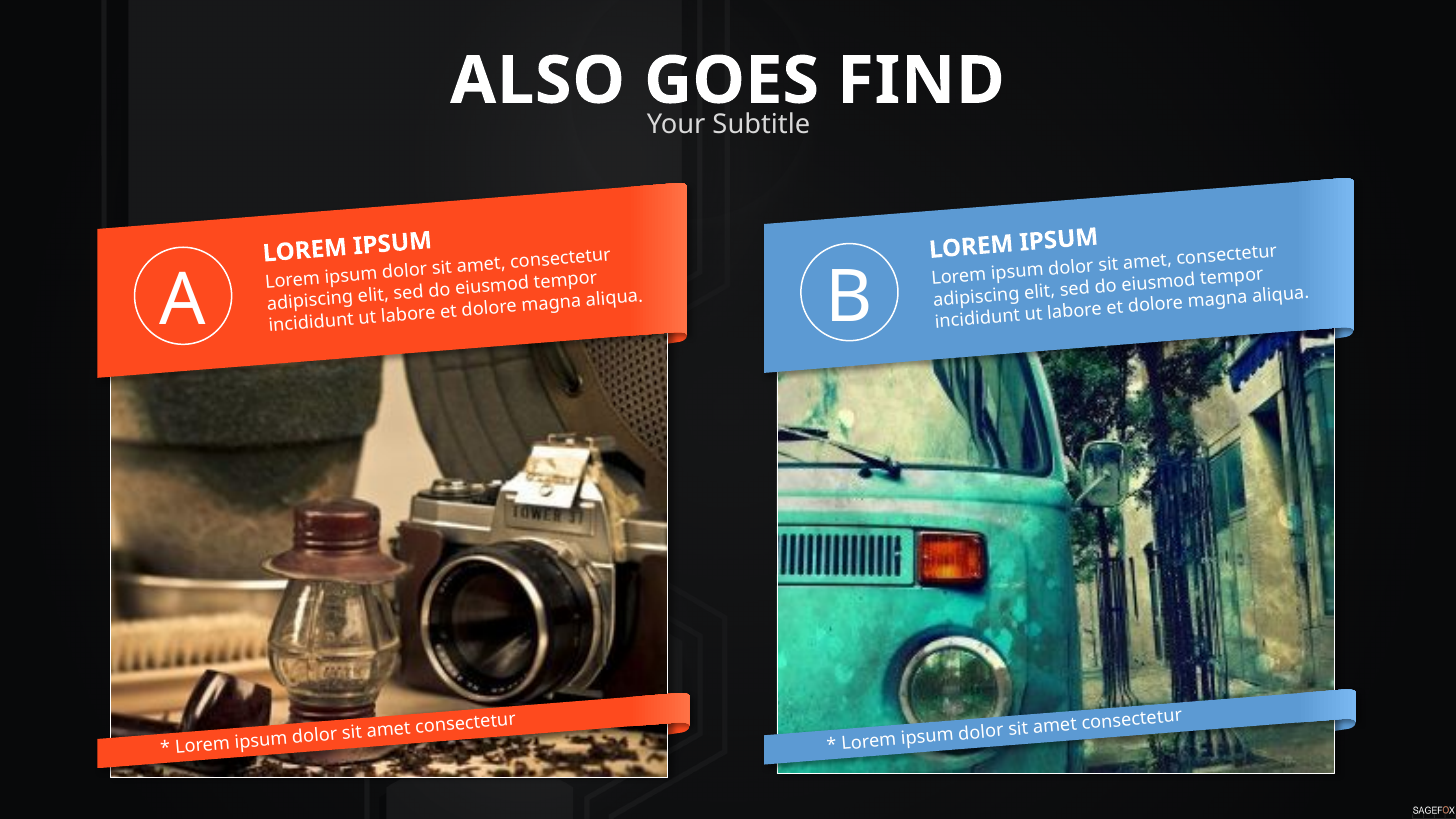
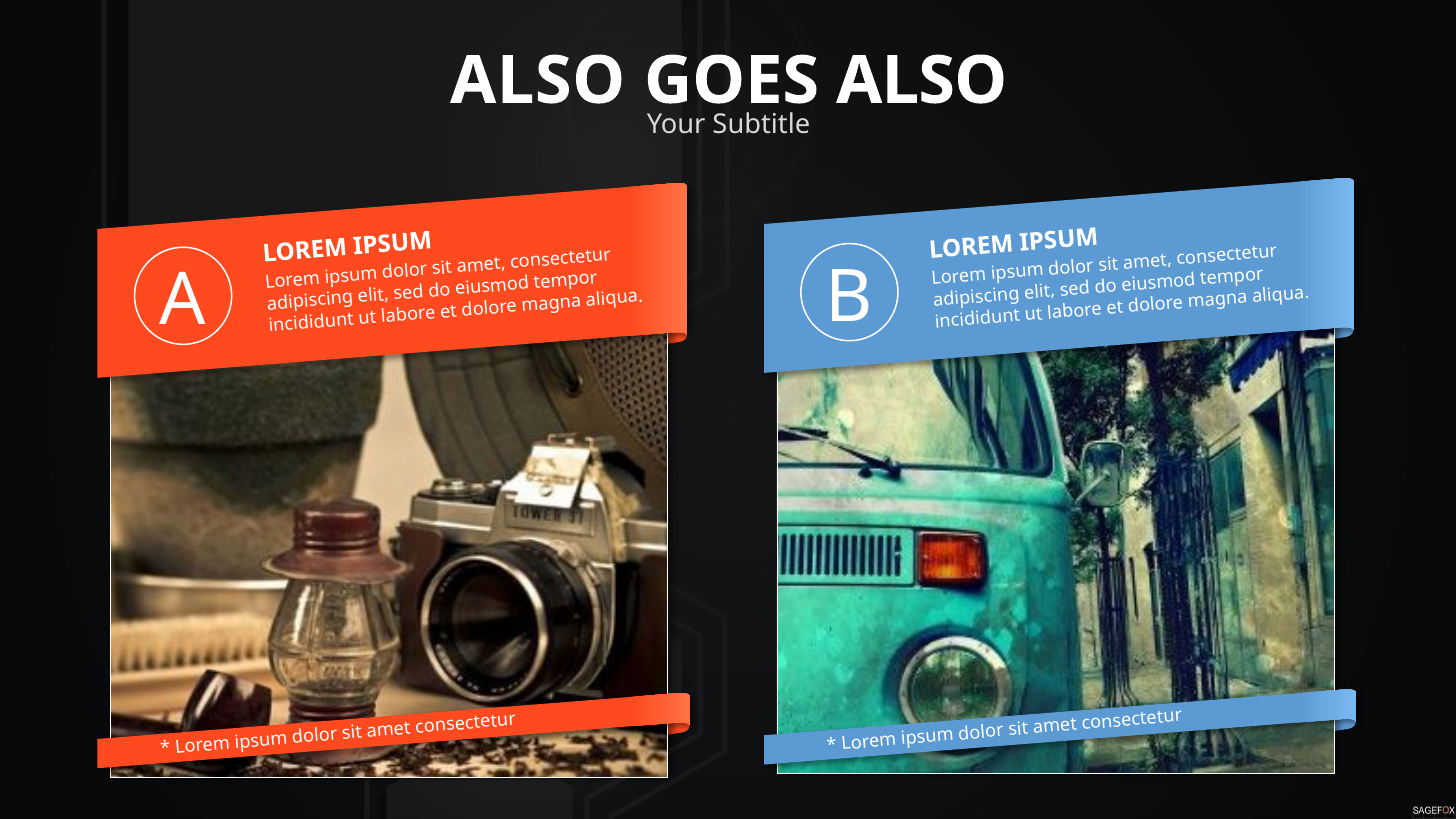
FIND at (921, 81): FIND -> ALSO
